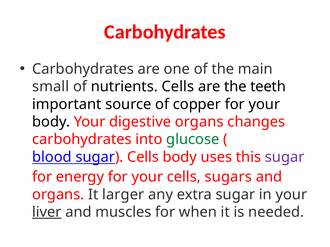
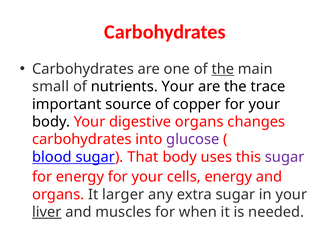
the at (223, 69) underline: none -> present
nutrients Cells: Cells -> Your
teeth: teeth -> trace
glucose colour: green -> purple
sugar Cells: Cells -> That
cells sugars: sugars -> energy
